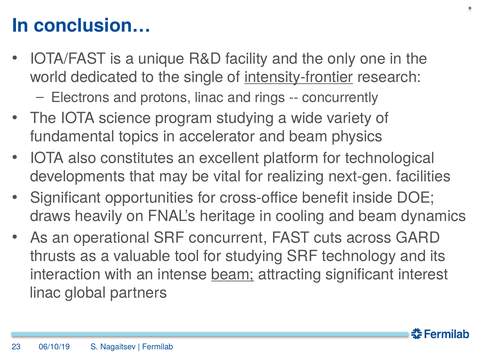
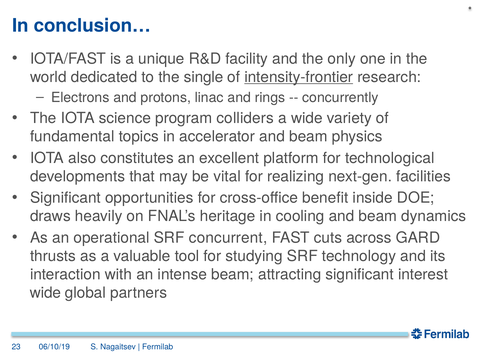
program studying: studying -> colliders
beam at (233, 275) underline: present -> none
linac at (45, 293): linac -> wide
